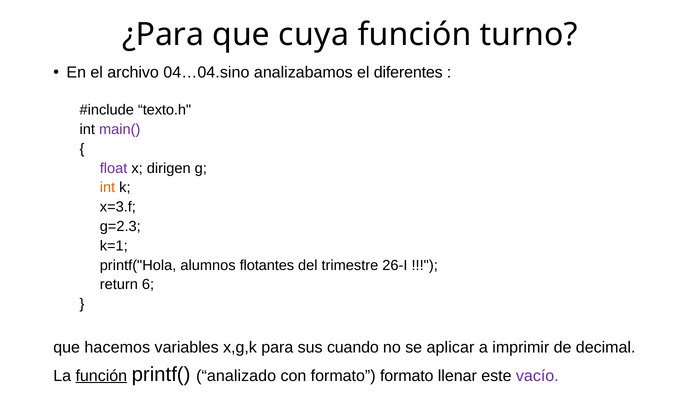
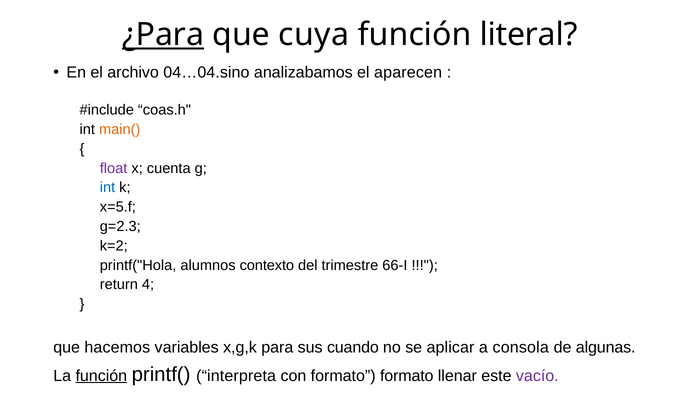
¿Para underline: none -> present
turno: turno -> literal
diferentes: diferentes -> aparecen
texto.h: texto.h -> coas.h
main( colour: purple -> orange
dirigen: dirigen -> cuenta
int at (108, 188) colour: orange -> blue
x=3.f: x=3.f -> x=5.f
k=1: k=1 -> k=2
flotantes: flotantes -> contexto
26-I: 26-I -> 66-I
6: 6 -> 4
imprimir: imprimir -> consola
decimal: decimal -> algunas
analizado: analizado -> interpreta
